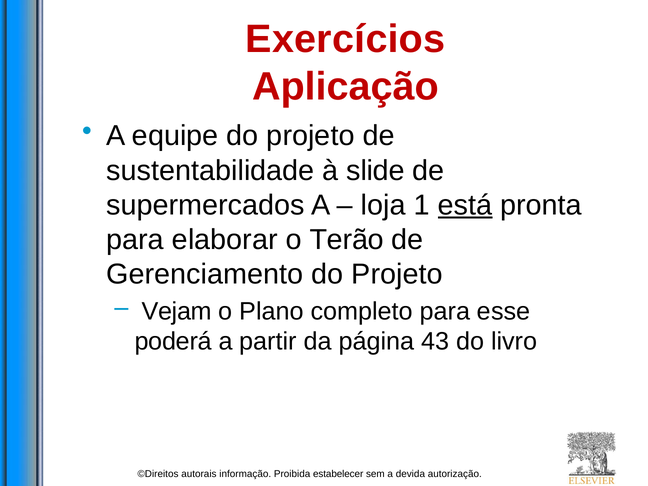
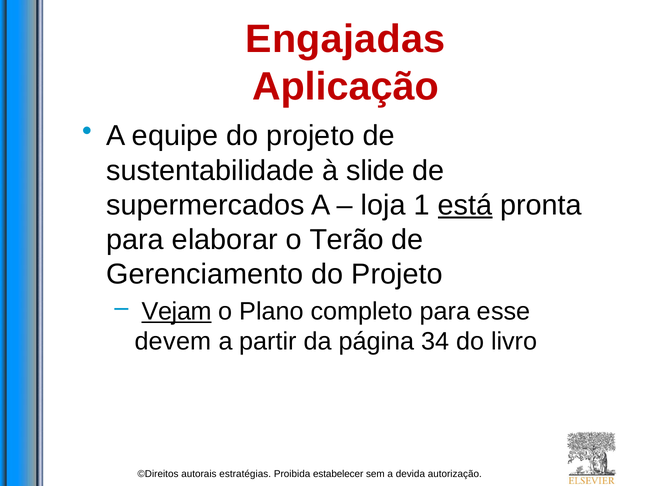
Exercícios: Exercícios -> Engajadas
Vejam underline: none -> present
poderá: poderá -> devem
43: 43 -> 34
informação: informação -> estratégias
